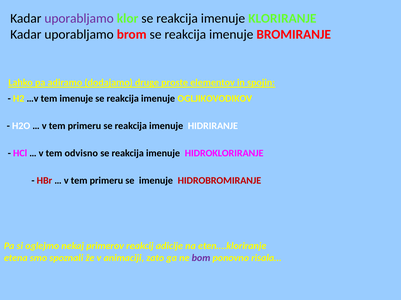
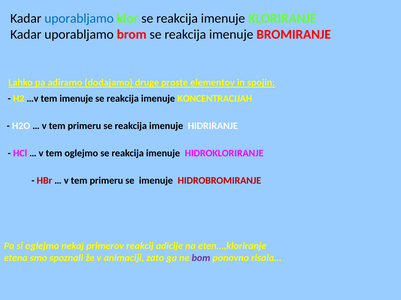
uporabljamo at (79, 19) colour: purple -> blue
OGLJIKOVODIKOV: OGLJIKOVODIKOV -> KONCENTRACIJAH
tem odvisno: odvisno -> oglejmo
